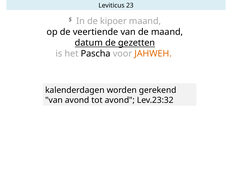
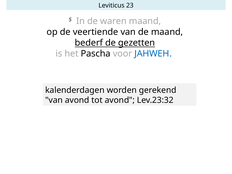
kipoer: kipoer -> waren
datum: datum -> bederf
JAHWEH colour: orange -> blue
